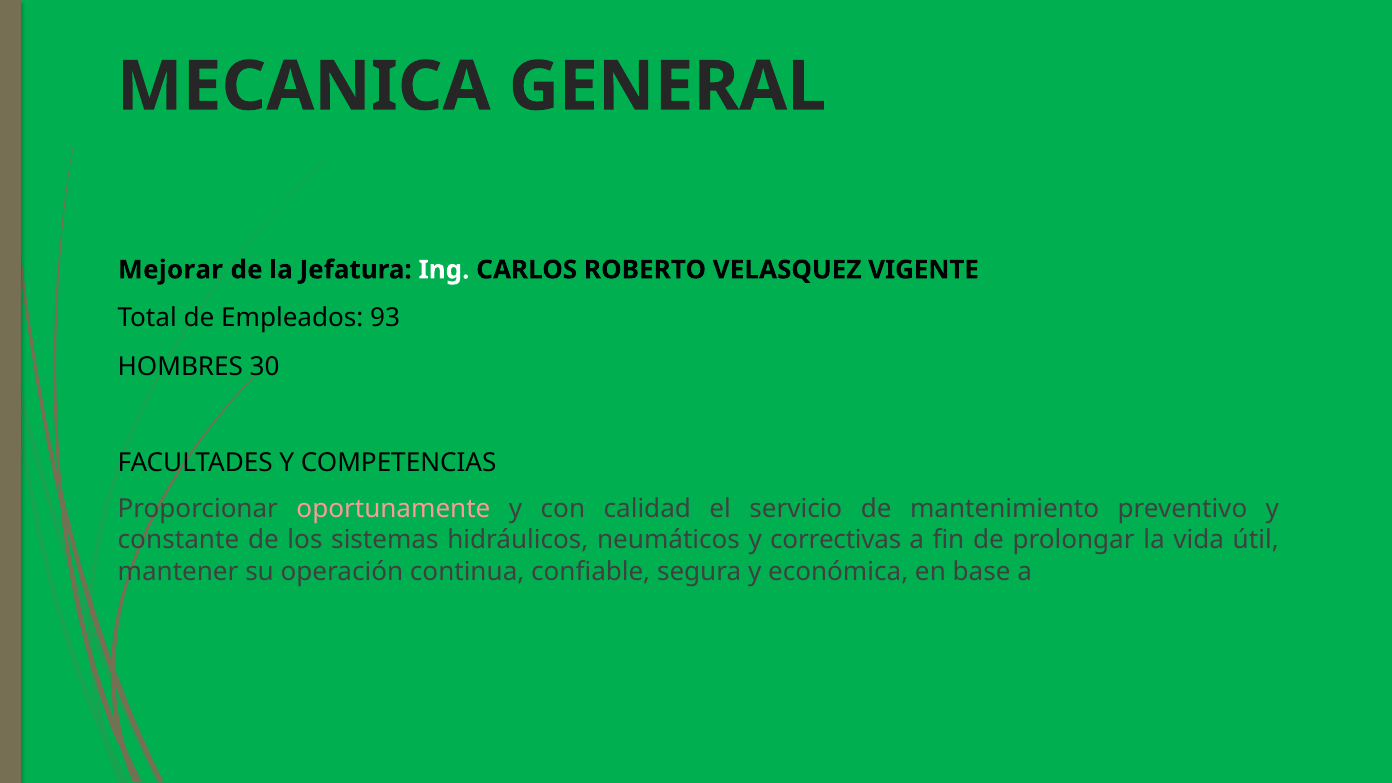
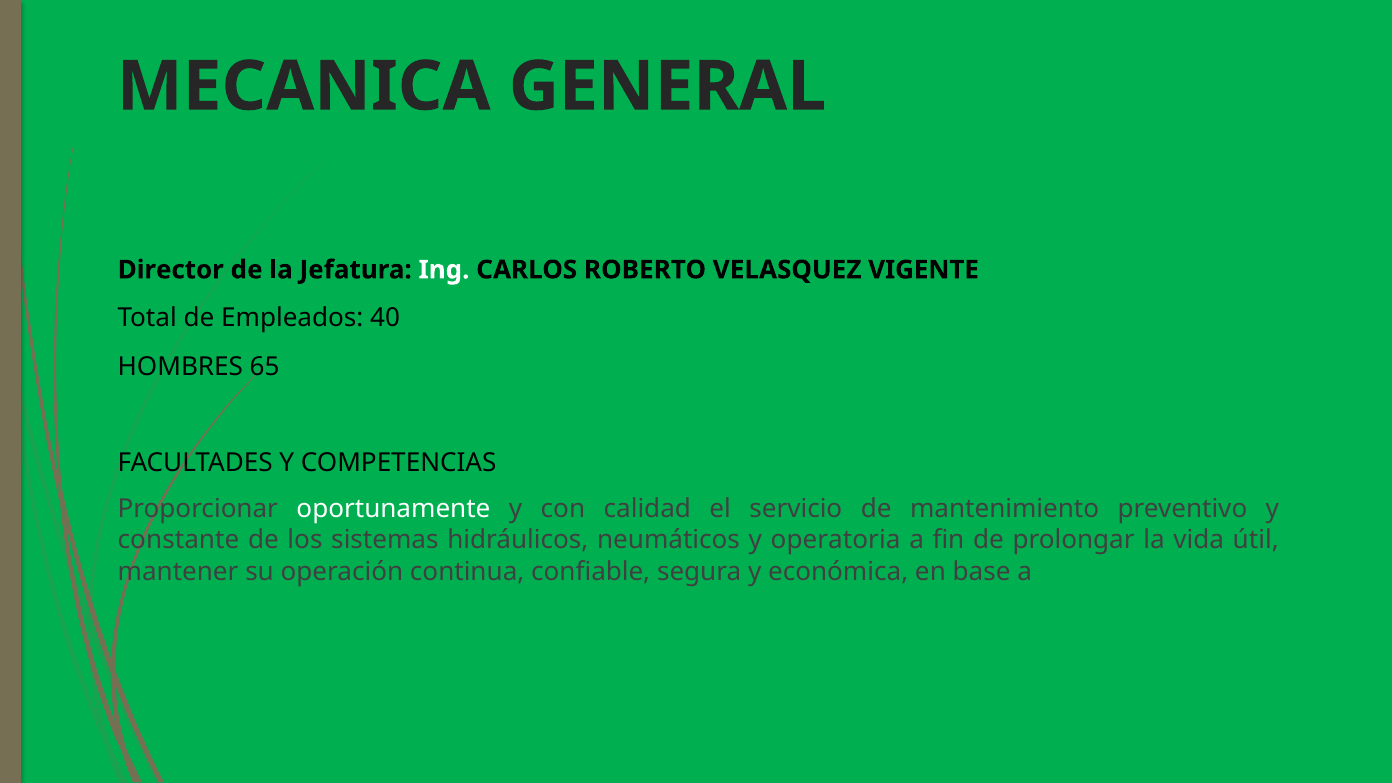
Mejorar: Mejorar -> Director
93: 93 -> 40
30: 30 -> 65
oportunamente colour: pink -> white
correctivas: correctivas -> operatoria
